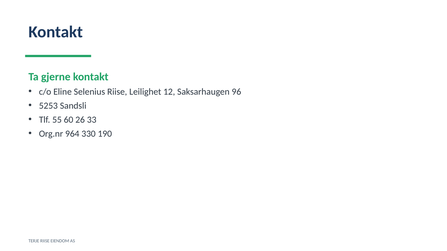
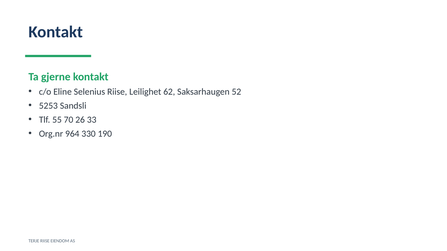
12: 12 -> 62
96: 96 -> 52
60: 60 -> 70
